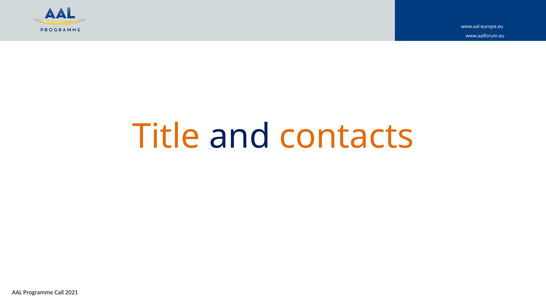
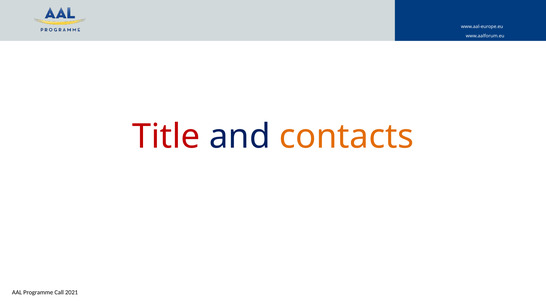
Title colour: orange -> red
